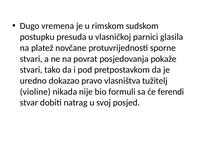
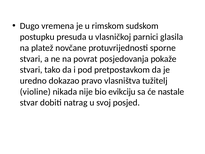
formuli: formuli -> evikciju
ferendi: ferendi -> nastale
